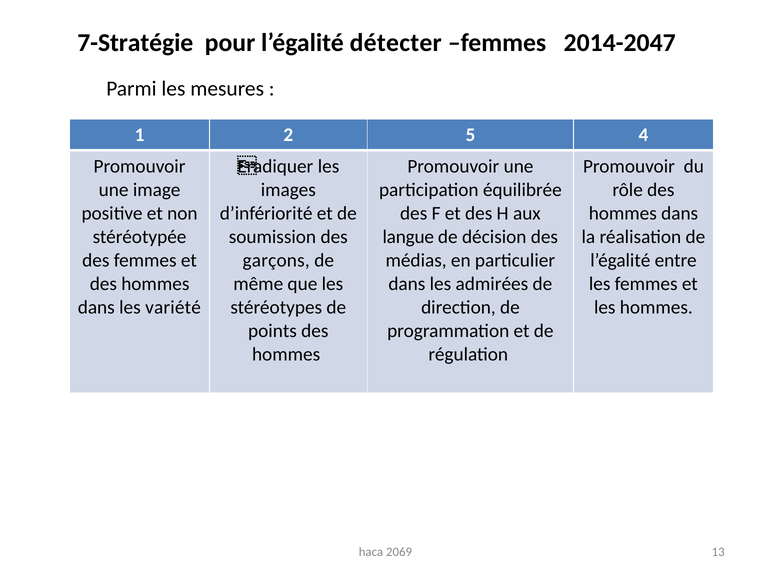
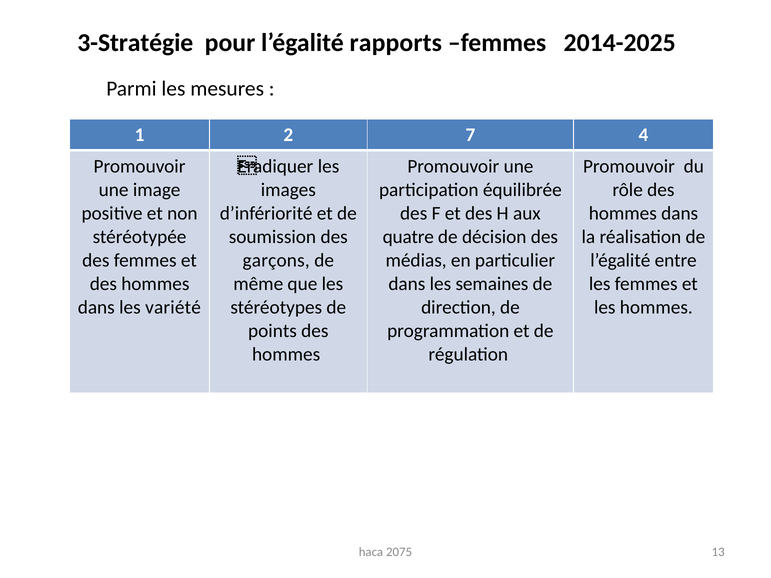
7-Stratégie: 7-Stratégie -> 3-Stratégie
détecter: détecter -> rapports
2014-2047: 2014-2047 -> 2014-2025
5: 5 -> 7
langue: langue -> quatre
admirées: admirées -> semaines
2069: 2069 -> 2075
